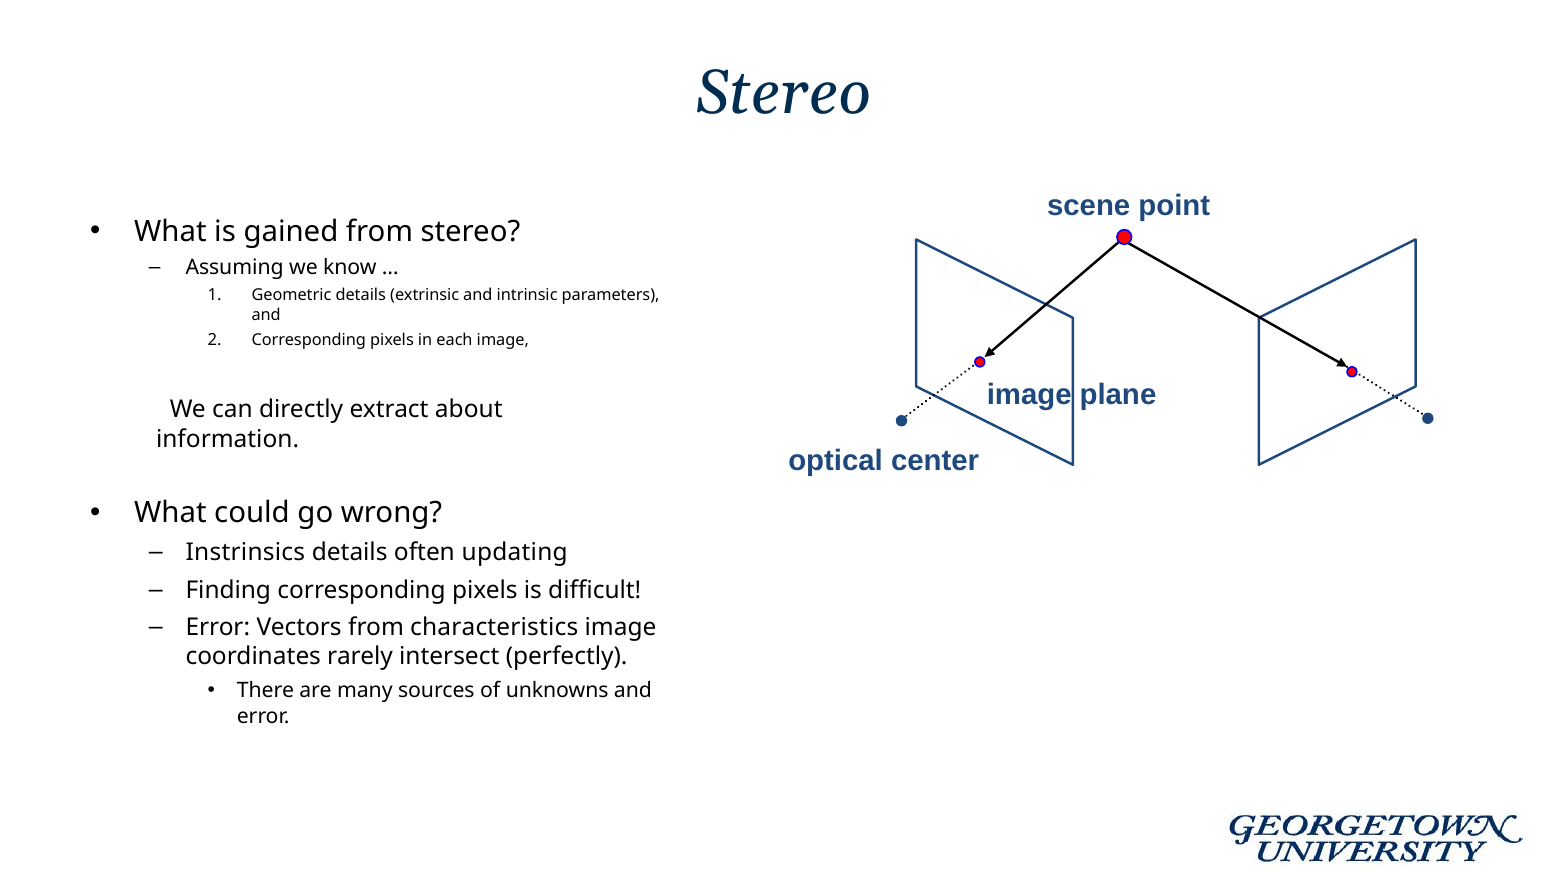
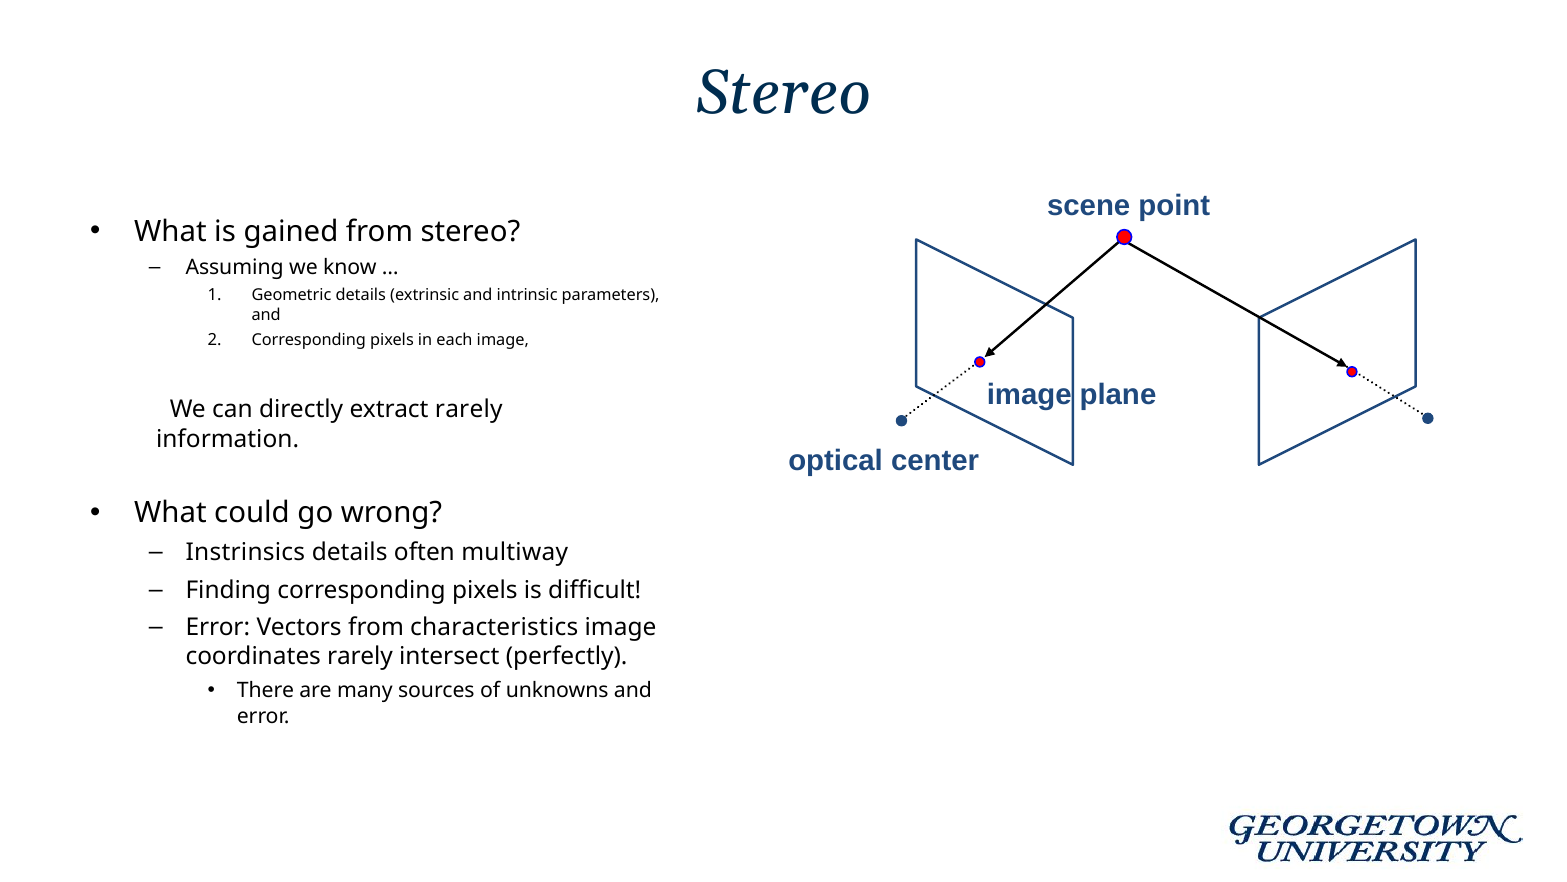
extract about: about -> rarely
updating: updating -> multiway
